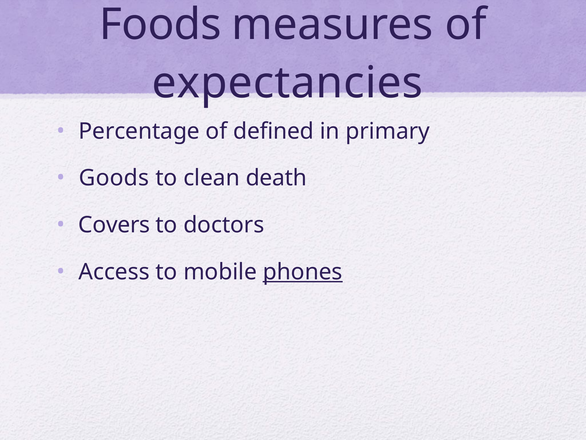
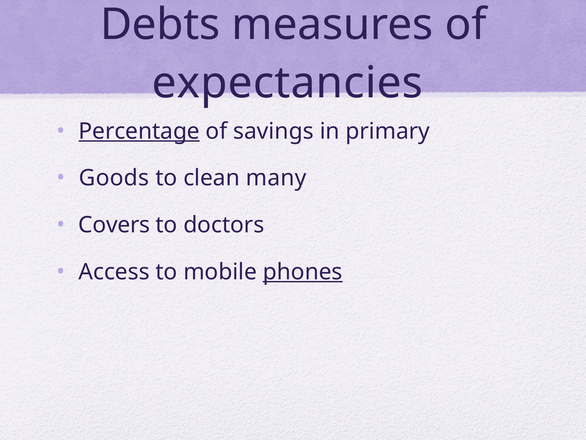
Foods: Foods -> Debts
Percentage underline: none -> present
defined: defined -> savings
death: death -> many
